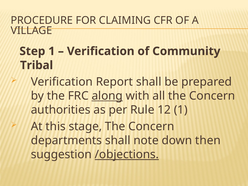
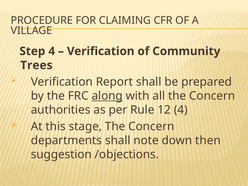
Step 1: 1 -> 4
Tribal: Tribal -> Trees
12 1: 1 -> 4
/objections underline: present -> none
